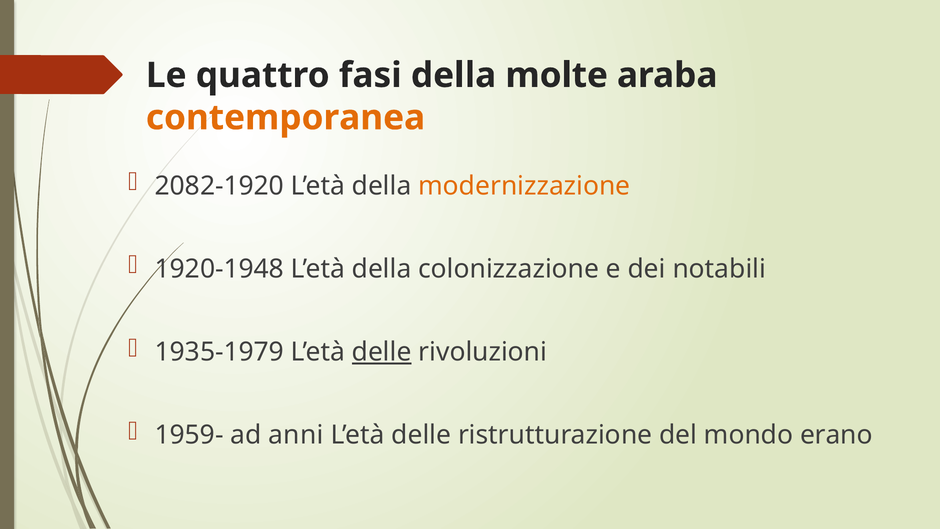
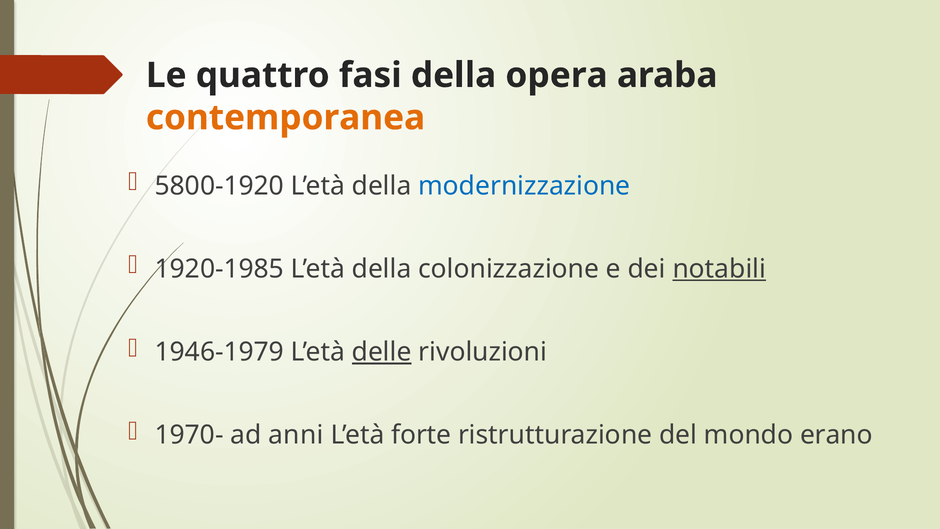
molte: molte -> opera
2082-1920: 2082-1920 -> 5800-1920
modernizzazione colour: orange -> blue
1920-1948: 1920-1948 -> 1920-1985
notabili underline: none -> present
1935-1979: 1935-1979 -> 1946-1979
1959-: 1959- -> 1970-
delle at (421, 435): delle -> forte
